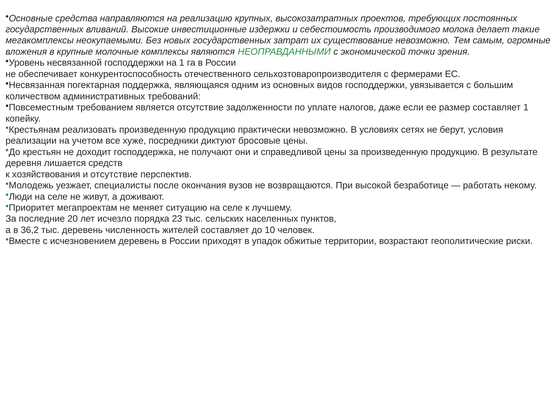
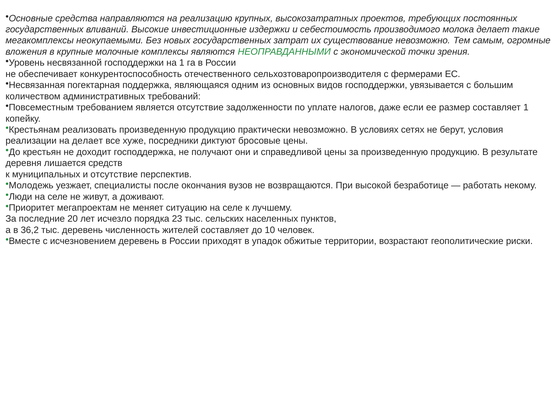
на учетом: учетом -> делает
хозяйствования: хозяйствования -> муниципальных
